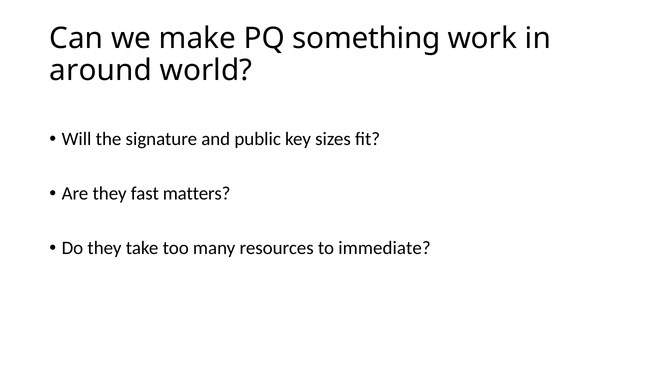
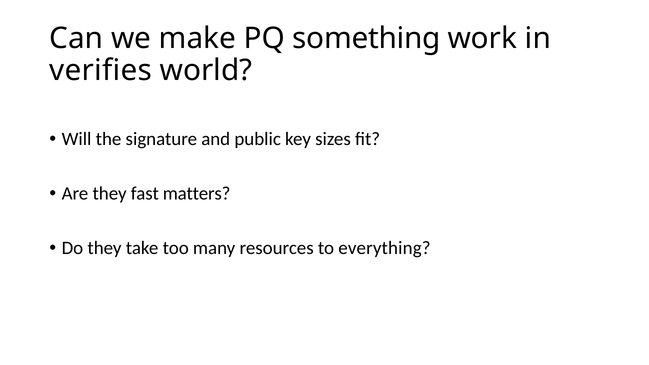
around: around -> verifies
immediate: immediate -> everything
